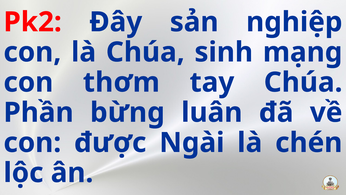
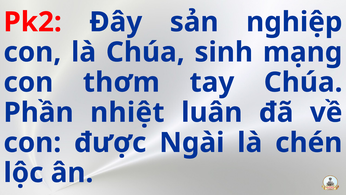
bừng: bừng -> nhiệt
